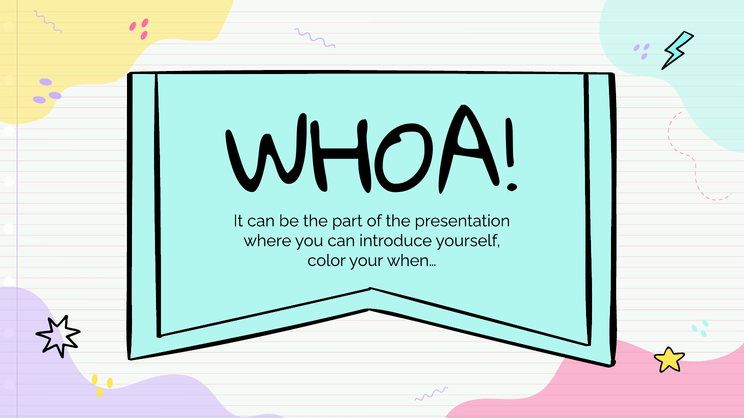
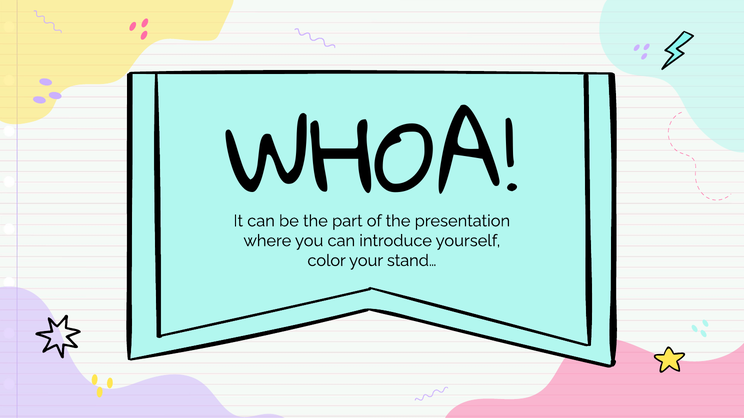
when…: when… -> stand…
